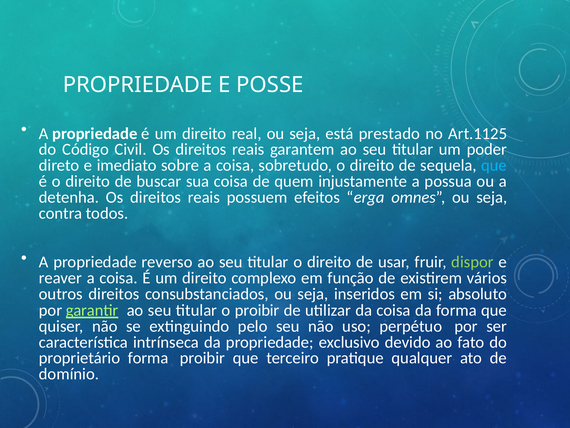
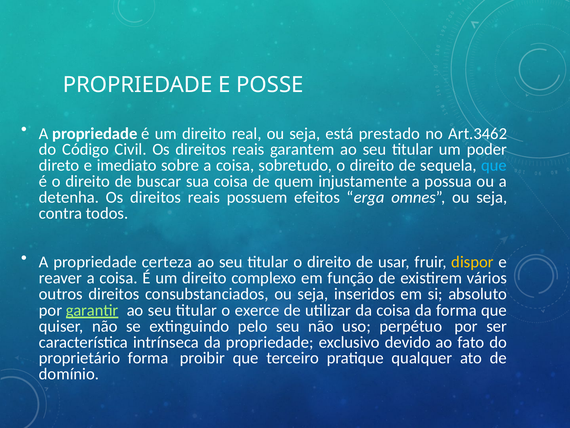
Art.1125: Art.1125 -> Art.3462
reverso: reverso -> certeza
dispor colour: light green -> yellow
o proibir: proibir -> exerce
